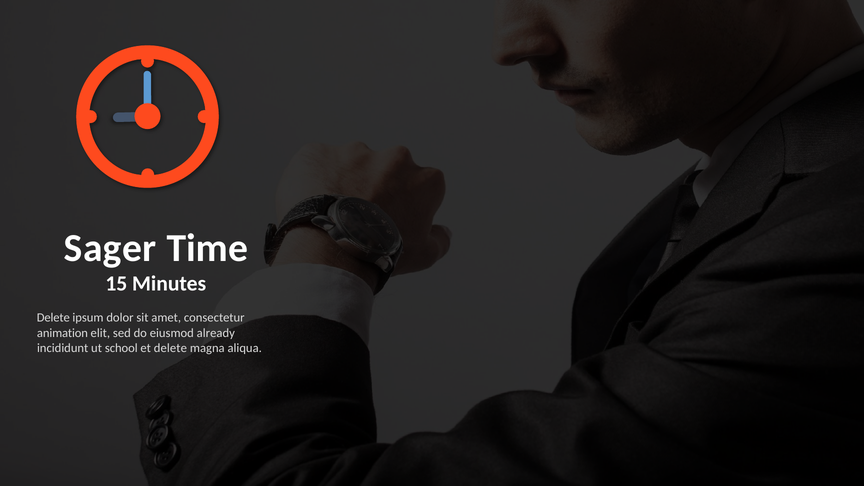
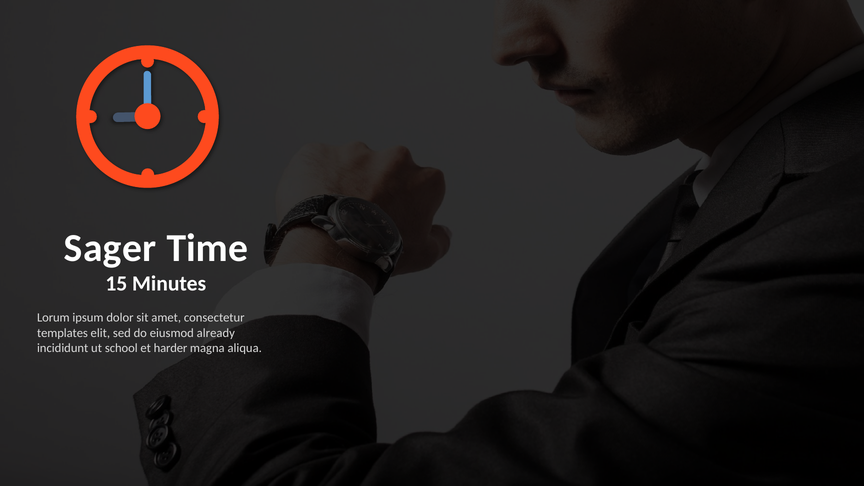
Delete at (53, 318): Delete -> Lorum
animation: animation -> templates
et delete: delete -> harder
